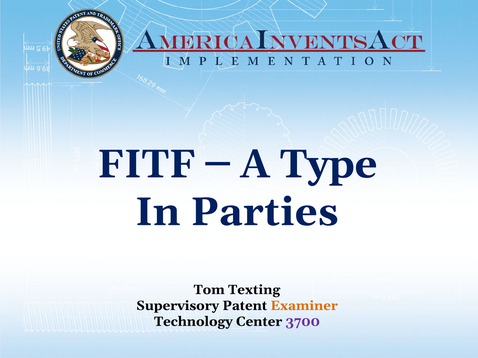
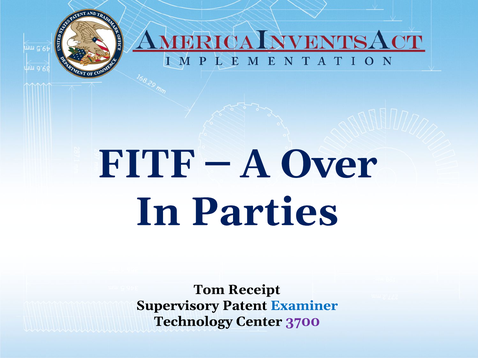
Type: Type -> Over
Texting: Texting -> Receipt
Examiner colour: orange -> blue
